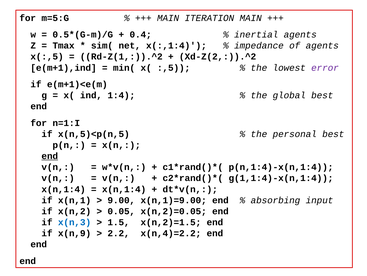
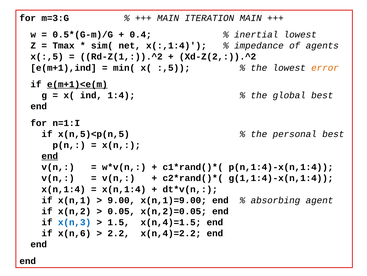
m=5:G: m=5:G -> m=3:G
inertial agents: agents -> lowest
error colour: purple -> orange
e(m+1)<e(m underline: none -> present
input: input -> agent
x(n,2)=1.5: x(n,2)=1.5 -> x(n,4)=1.5
x(n,9: x(n,9 -> x(n,6
